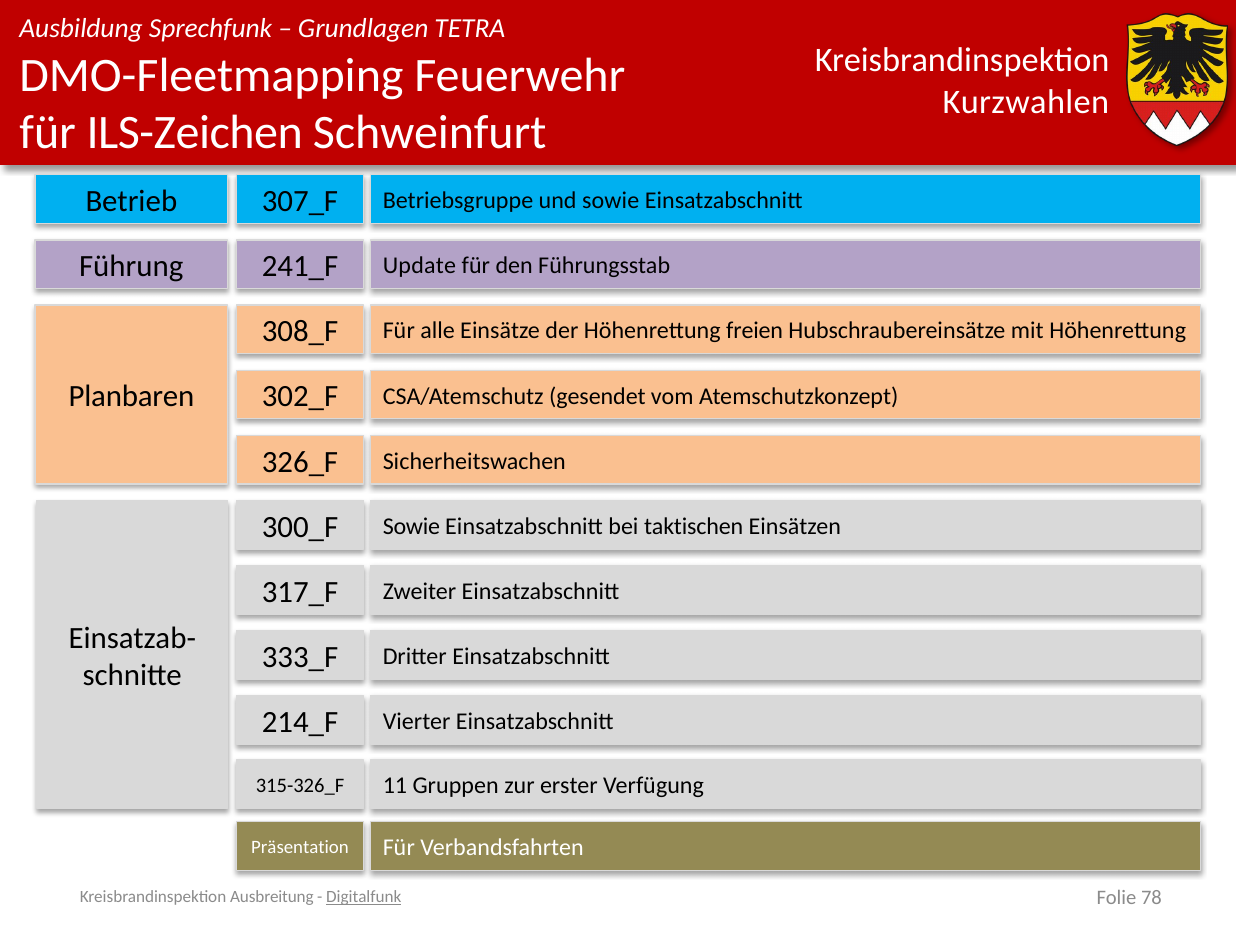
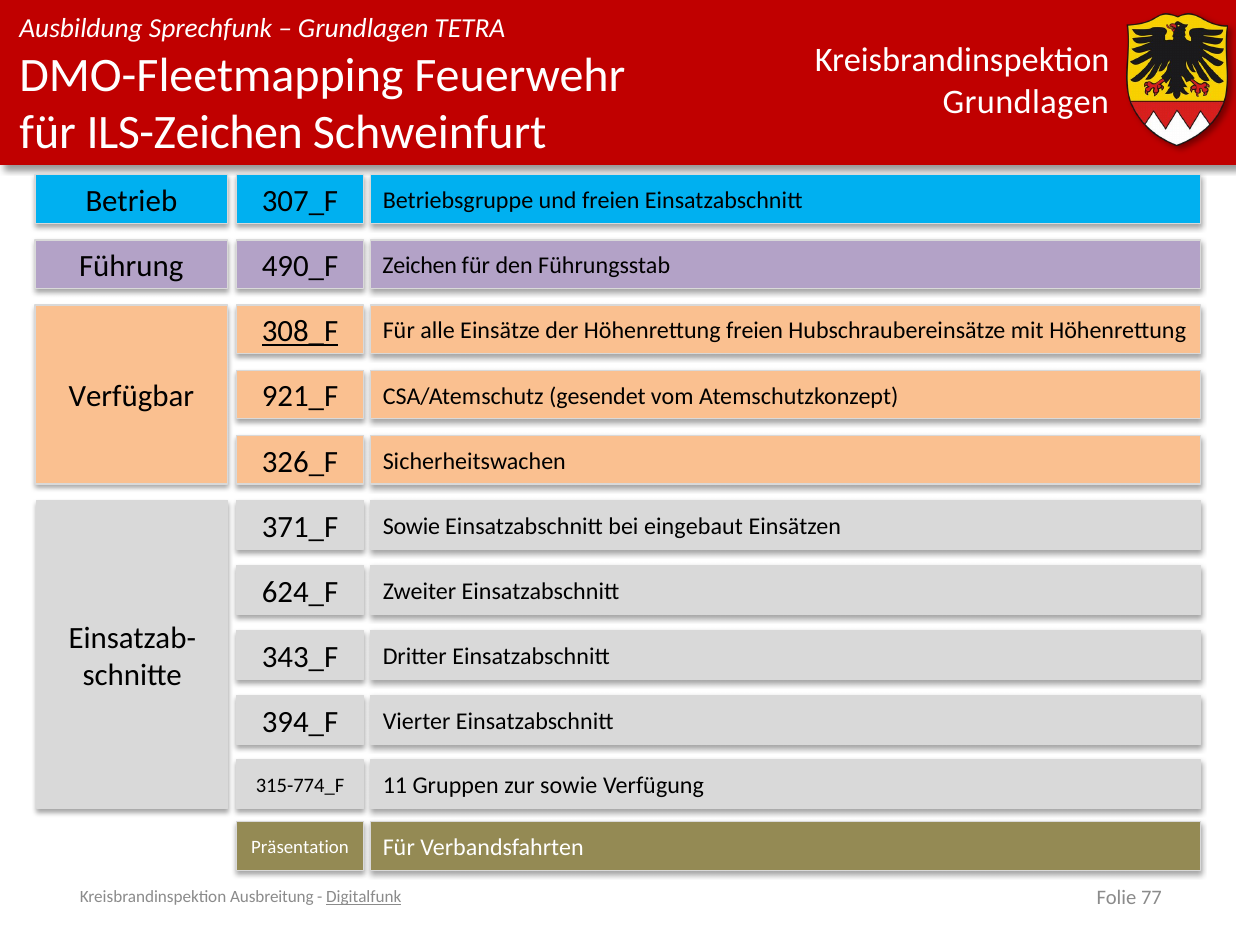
Kurzwahlen at (1026, 102): Kurzwahlen -> Grundlagen
und sowie: sowie -> freien
241_F: 241_F -> 490_F
Update: Update -> Zeichen
308_F underline: none -> present
Planbaren: Planbaren -> Verfügbar
302_F: 302_F -> 921_F
300_F: 300_F -> 371_F
taktischen: taktischen -> eingebaut
317_F: 317_F -> 624_F
333_F: 333_F -> 343_F
214_F: 214_F -> 394_F
zur erster: erster -> sowie
315-326_F: 315-326_F -> 315-774_F
78: 78 -> 77
